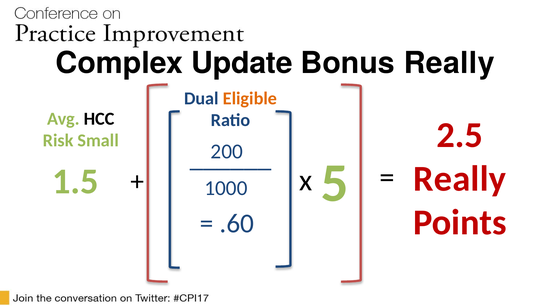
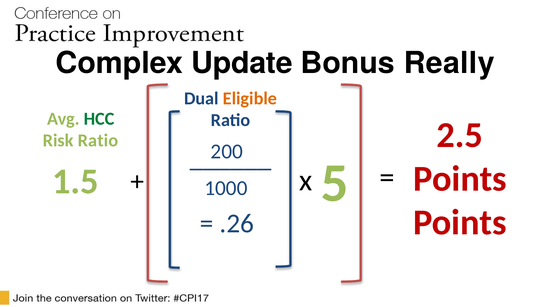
HCC colour: black -> green
Risk Small: Small -> Ratio
Really at (460, 179): Really -> Points
.60: .60 -> .26
